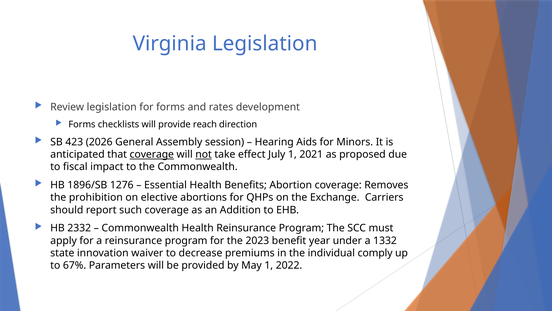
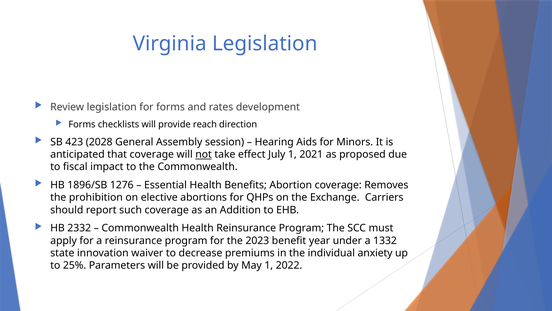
2026: 2026 -> 2028
coverage at (152, 154) underline: present -> none
comply: comply -> anxiety
67%: 67% -> 25%
